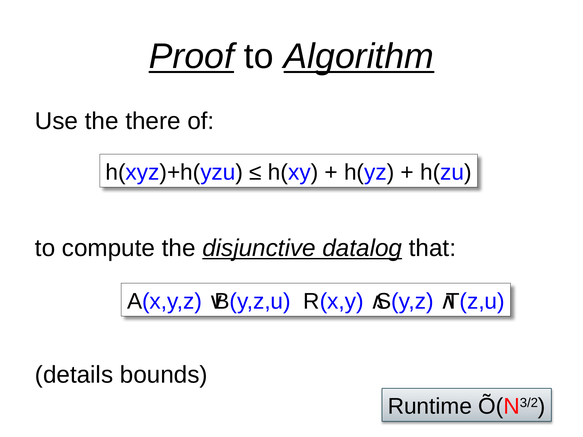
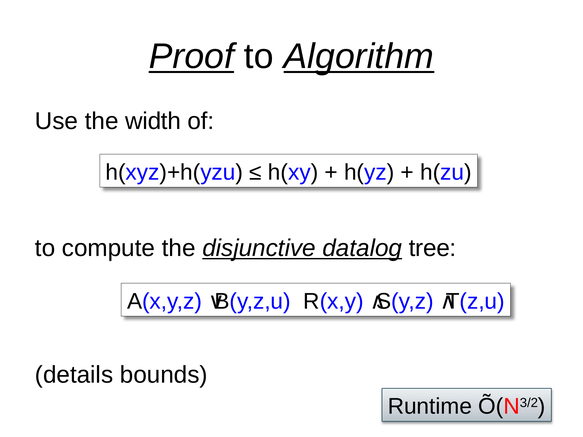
there: there -> width
that: that -> tree
